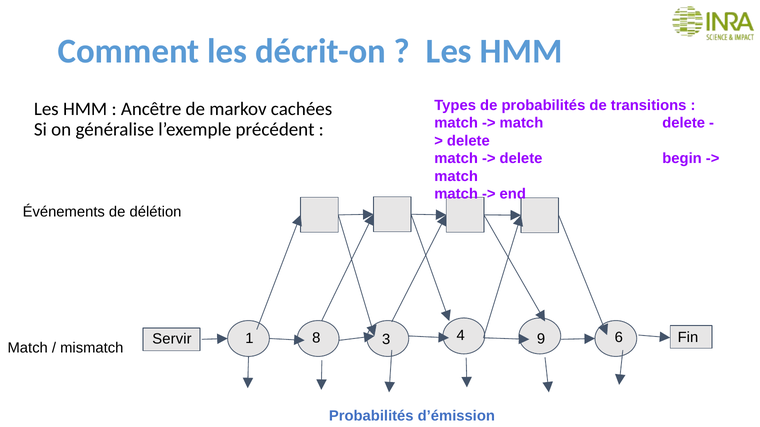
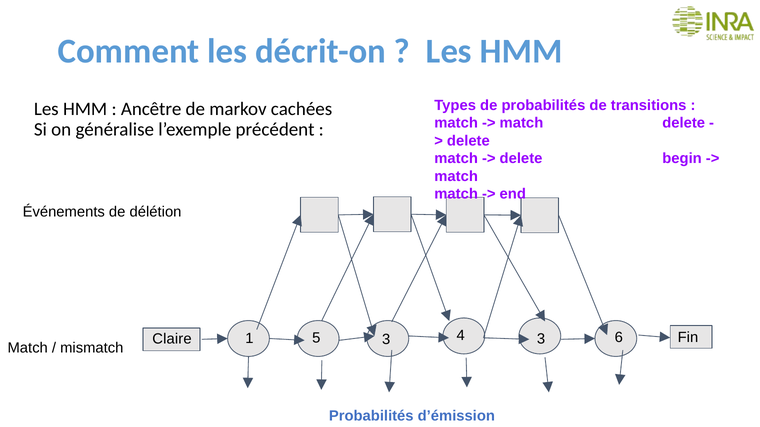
8: 8 -> 5
4 9: 9 -> 3
Servir: Servir -> Claire
